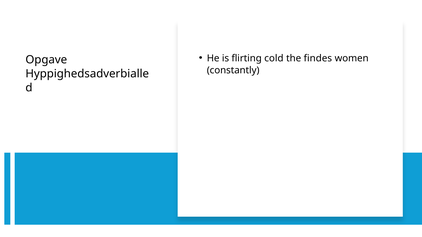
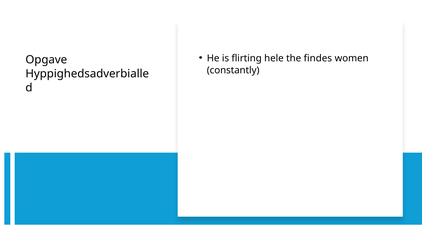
cold: cold -> hele
